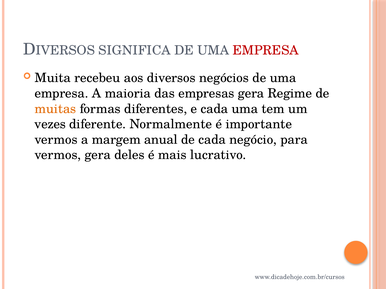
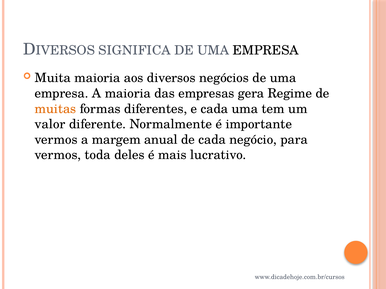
EMPRESA at (266, 50) colour: red -> black
Muita recebeu: recebeu -> maioria
vezes: vezes -> valor
vermos gera: gera -> toda
